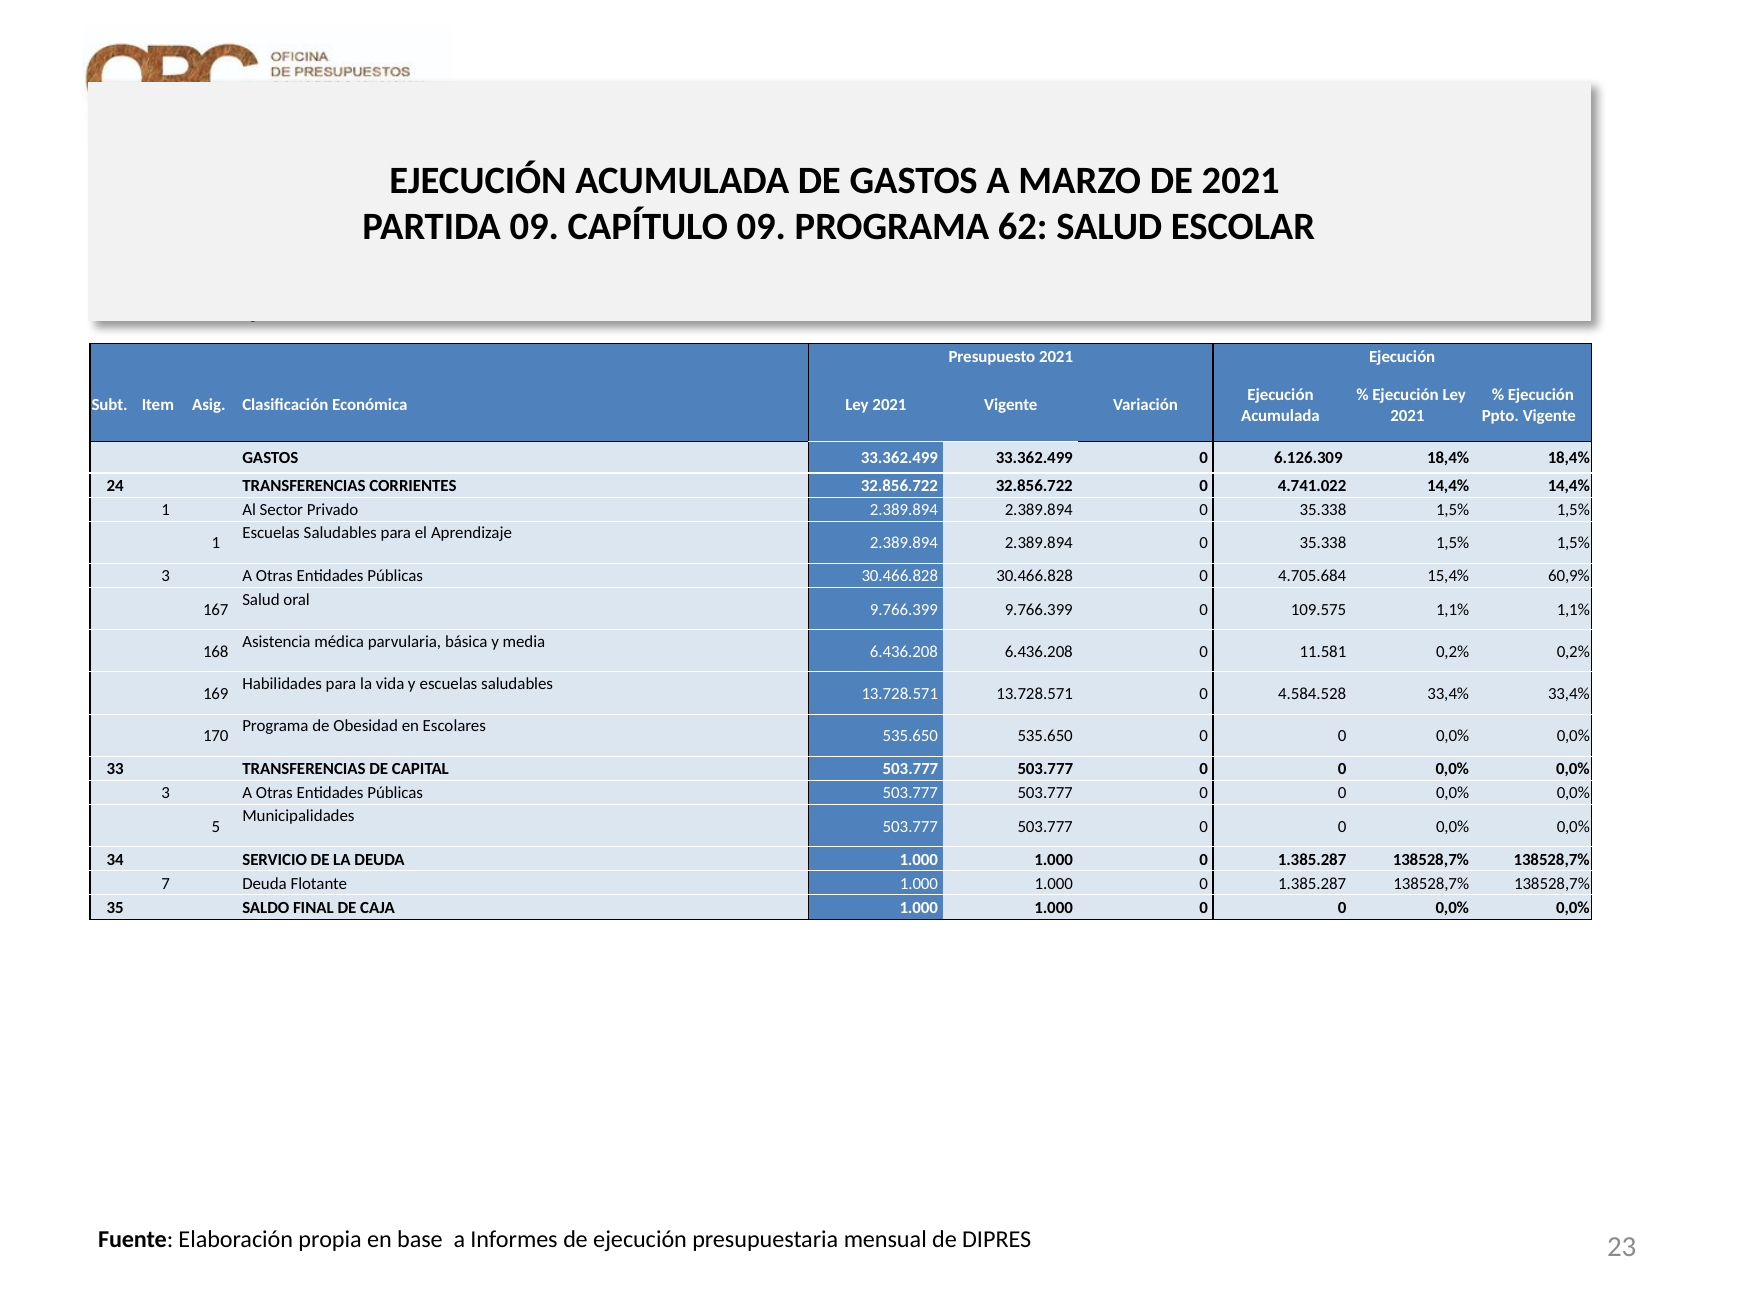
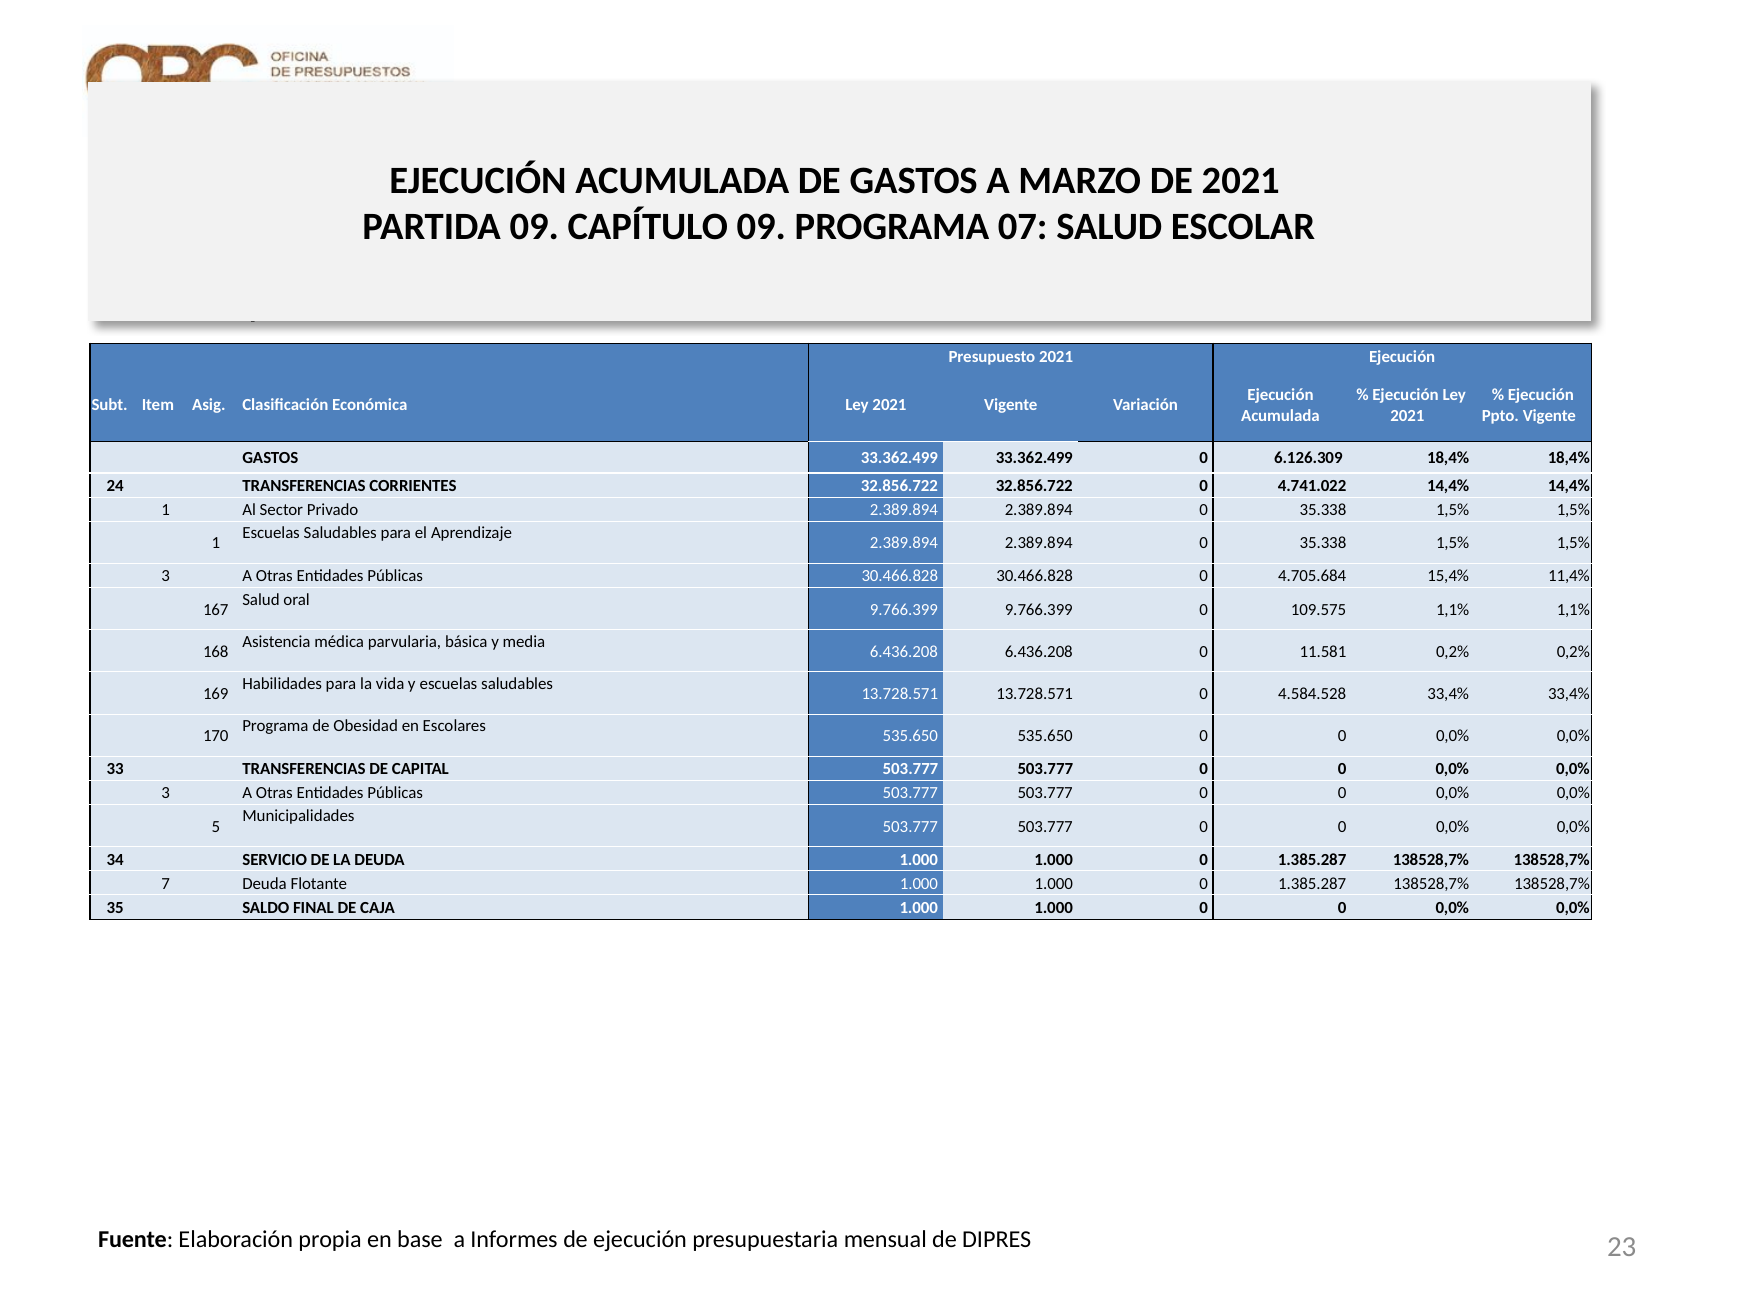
62: 62 -> 07
60,9%: 60,9% -> 11,4%
